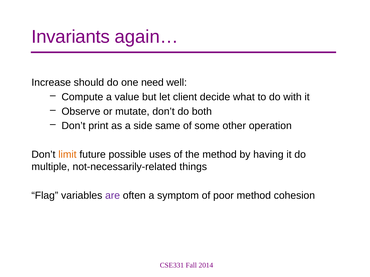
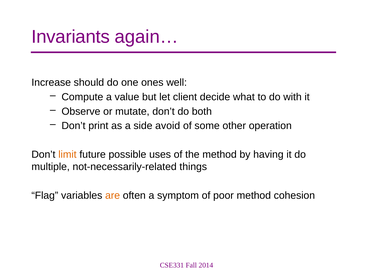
need: need -> ones
same: same -> avoid
are colour: purple -> orange
